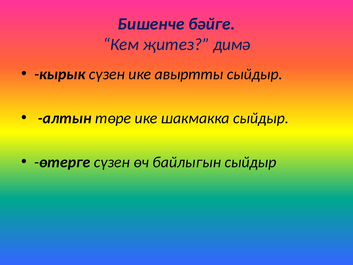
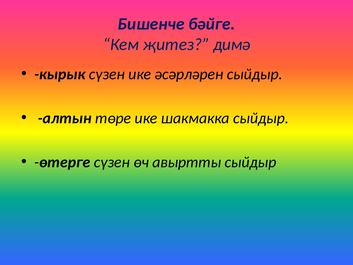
авыртты: авыртты -> әсәрләрен
байлыгын: байлыгын -> авыртты
